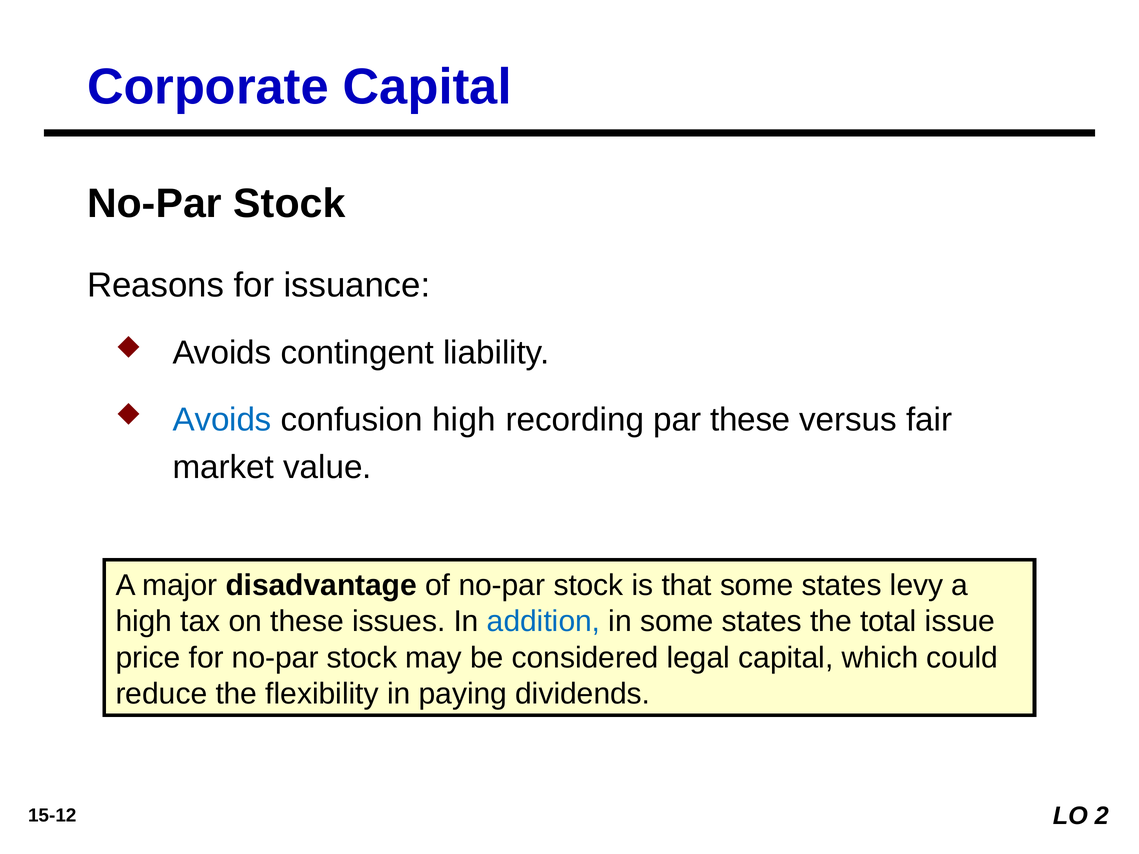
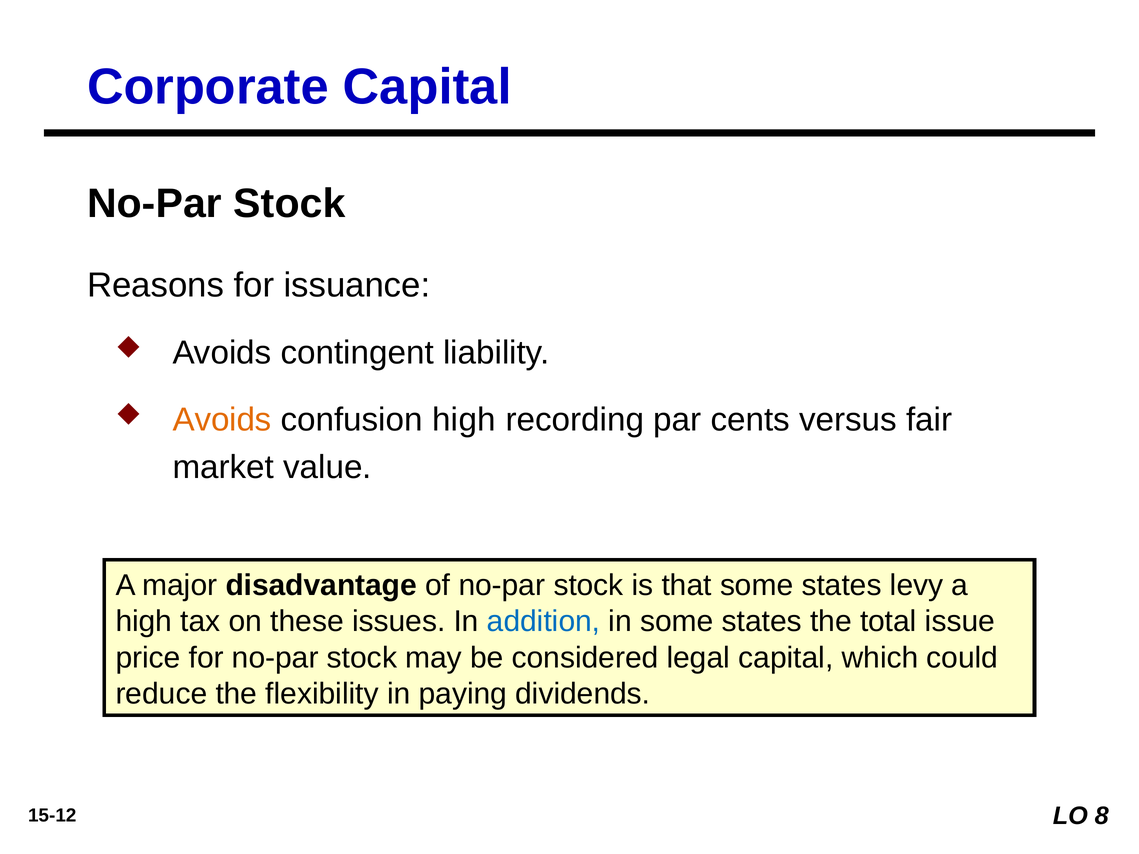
Avoids at (222, 420) colour: blue -> orange
par these: these -> cents
2: 2 -> 8
